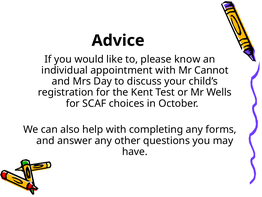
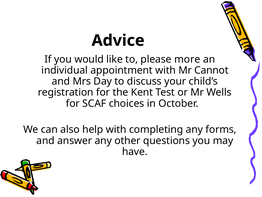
know: know -> more
